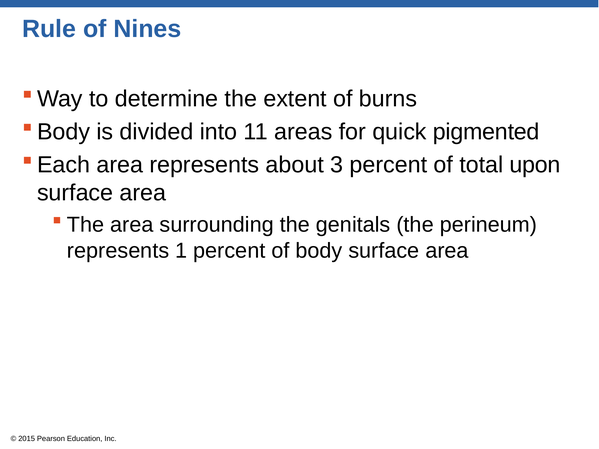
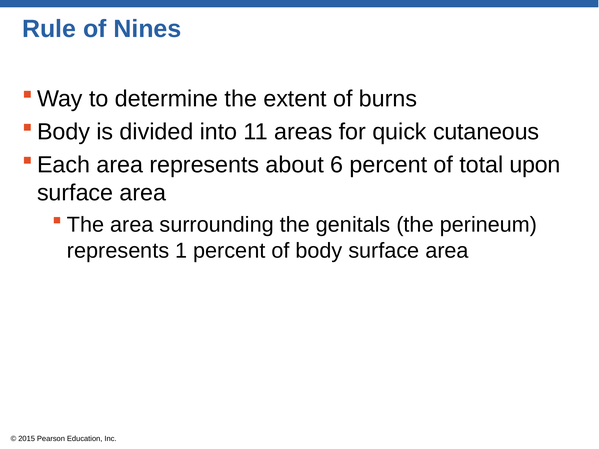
pigmented: pigmented -> cutaneous
3: 3 -> 6
